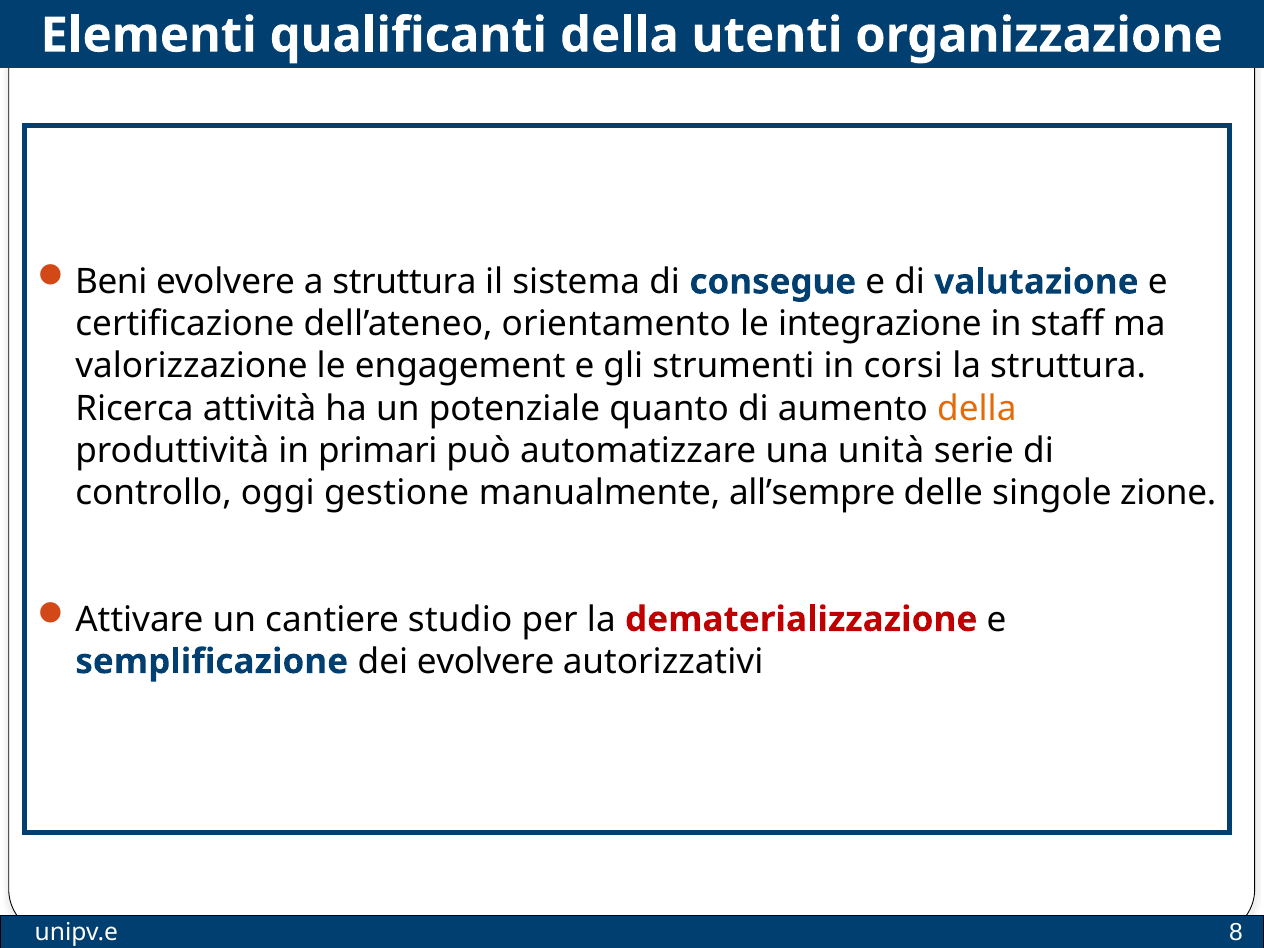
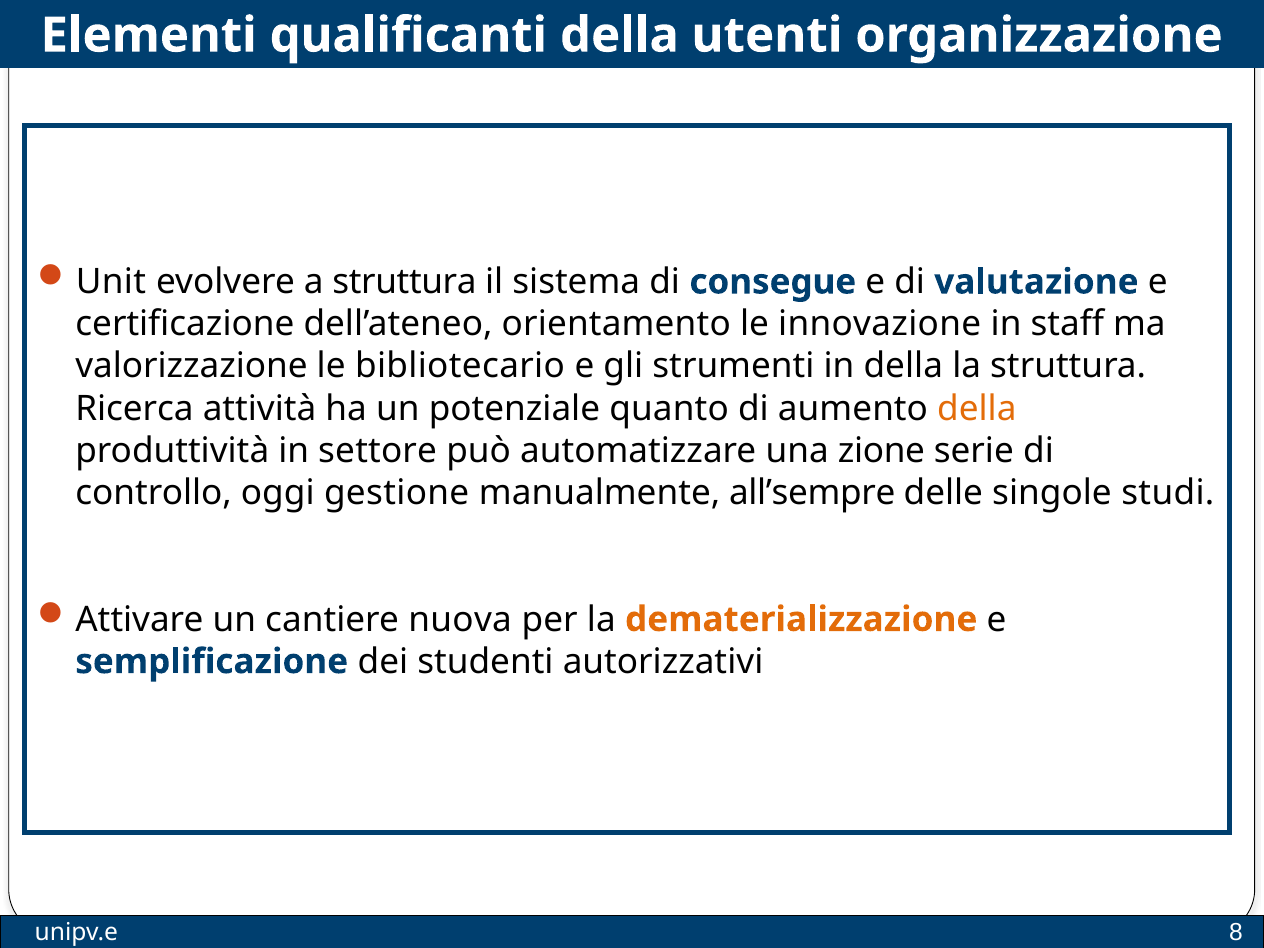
Beni: Beni -> Unit
integrazione: integrazione -> innovazione
engagement: engagement -> bibliotecario
in corsi: corsi -> della
primari: primari -> settore
unità: unità -> zione
zione: zione -> studi
studio: studio -> nuova
dematerializzazione colour: red -> orange
dei evolvere: evolvere -> studenti
